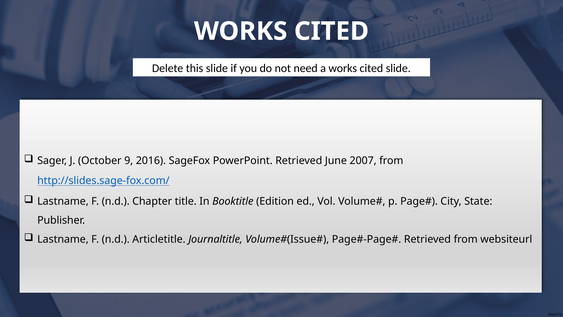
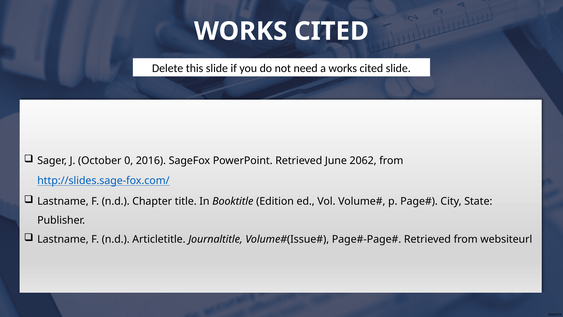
9: 9 -> 0
2007: 2007 -> 2062
